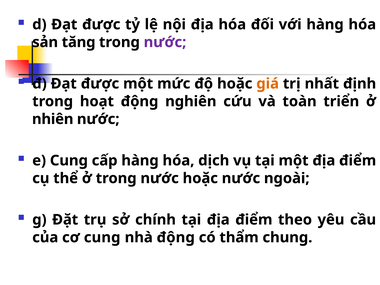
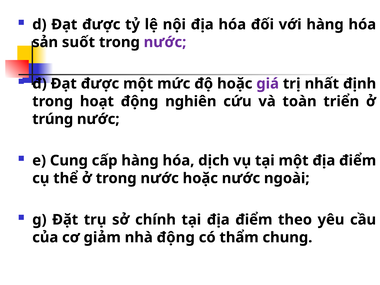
tăng: tăng -> suốt
giá colour: orange -> purple
nhiên: nhiên -> trúng
cơ cung: cung -> giảm
